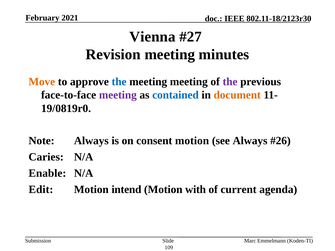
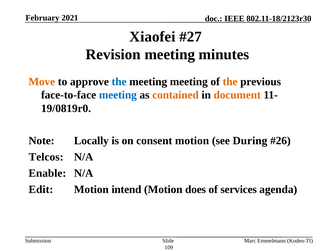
Vienna: Vienna -> Xiaofei
the at (230, 82) colour: purple -> orange
meeting at (118, 95) colour: purple -> blue
contained colour: blue -> orange
Note Always: Always -> Locally
see Always: Always -> During
Caries: Caries -> Telcos
with: with -> does
current: current -> services
